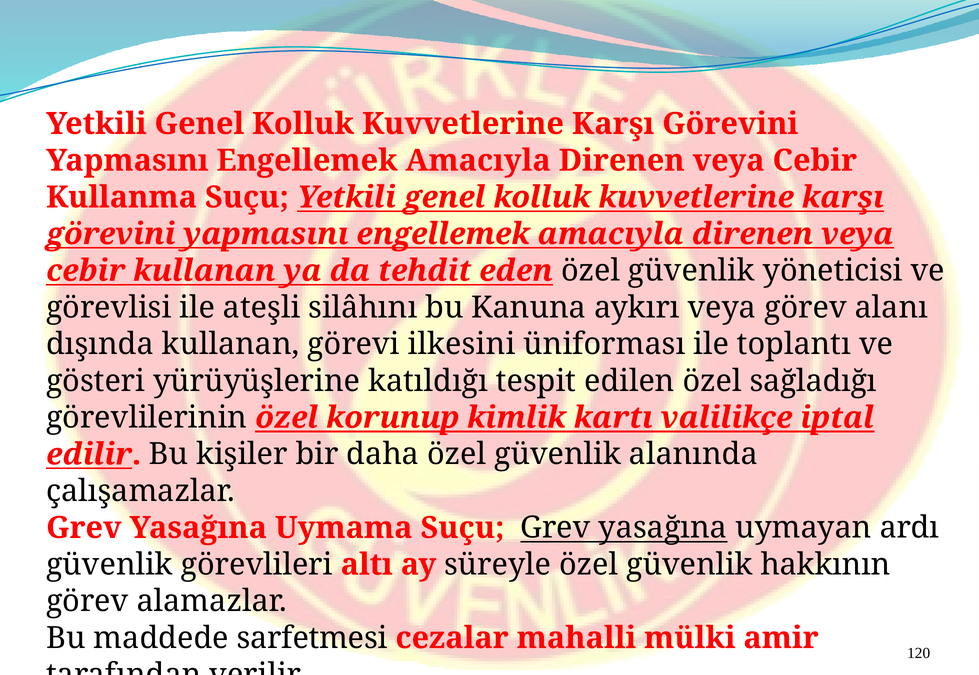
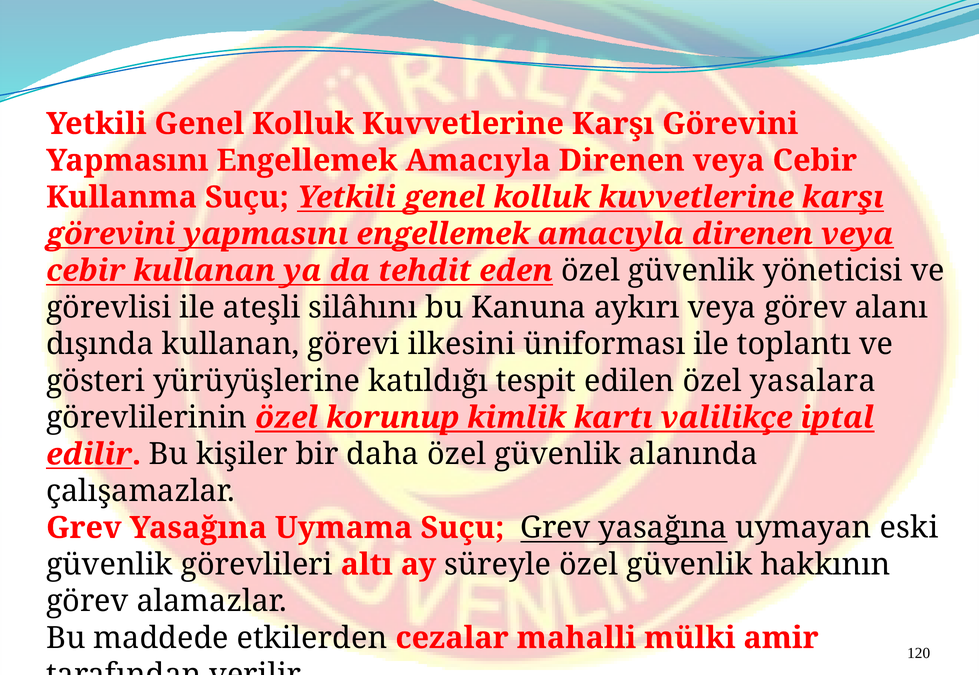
sağladığı: sağladığı -> yasalara
ardı: ardı -> eski
sarfetmesi: sarfetmesi -> etkilerden
